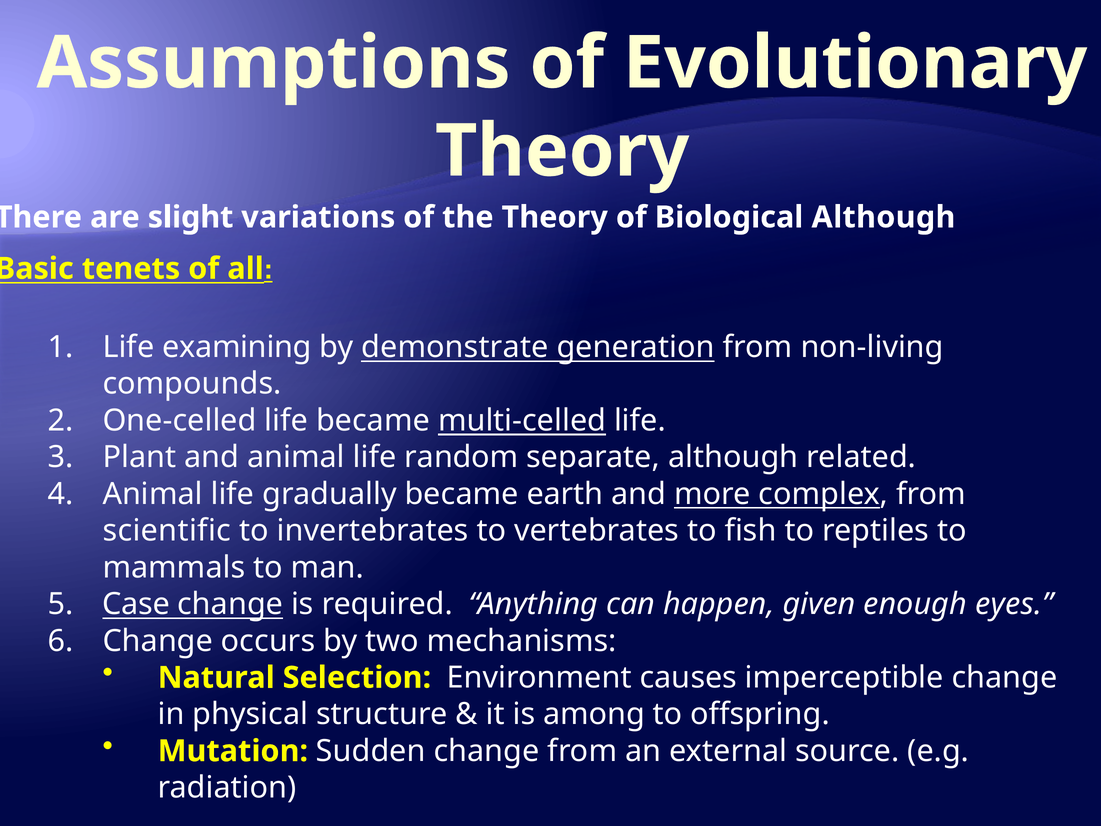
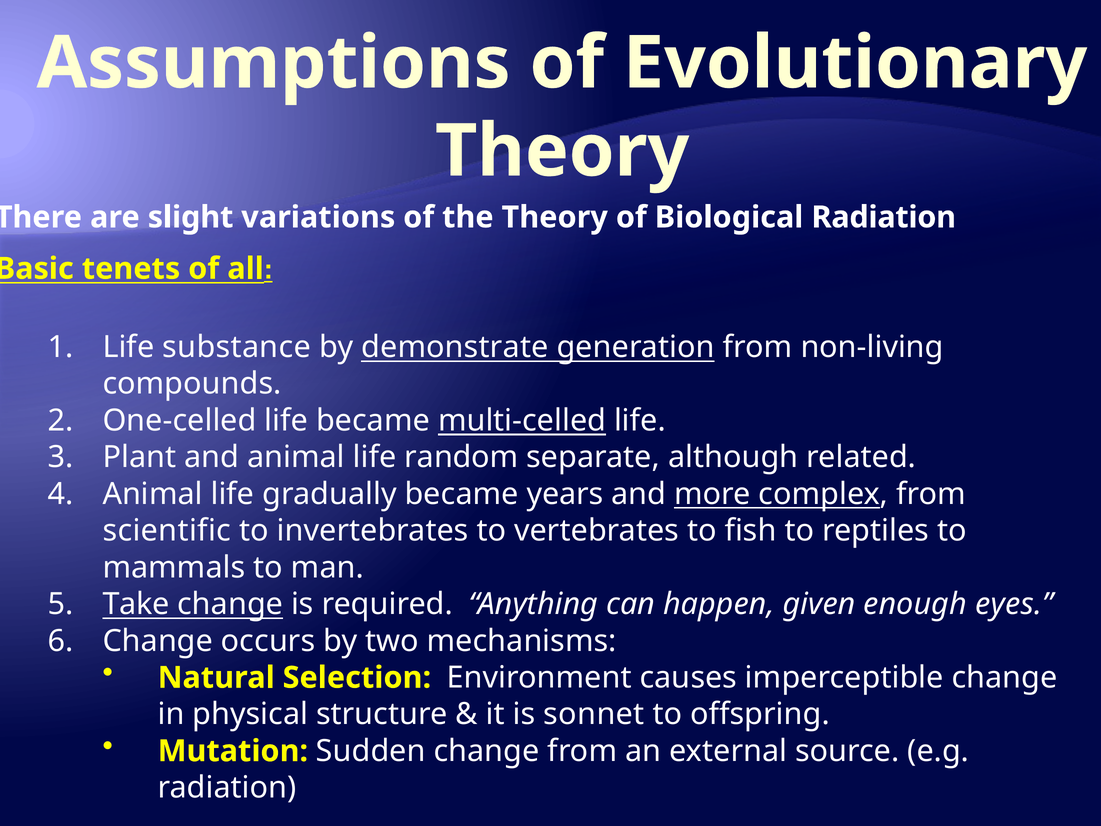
Biological Although: Although -> Radiation
examining: examining -> substance
earth: earth -> years
Case: Case -> Take
among: among -> sonnet
